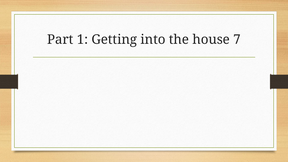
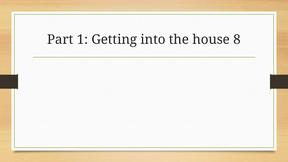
7: 7 -> 8
